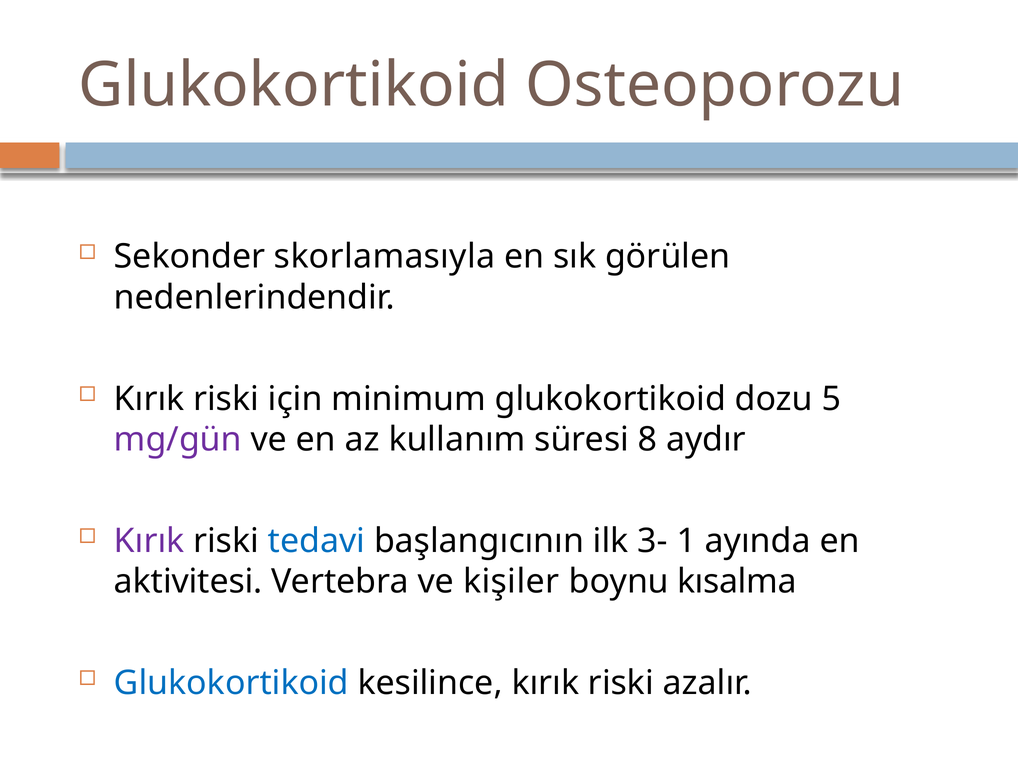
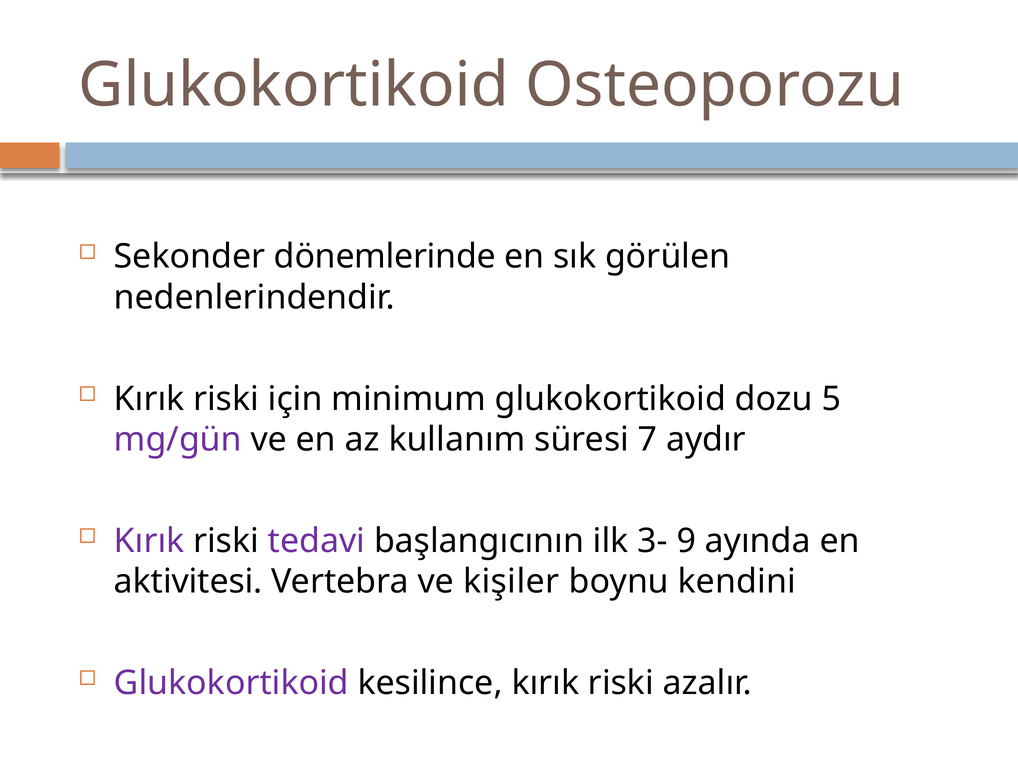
skorlamasıyla: skorlamasıyla -> dönemlerinde
8: 8 -> 7
tedavi colour: blue -> purple
1: 1 -> 9
kısalma: kısalma -> kendini
Glukokortikoid at (231, 682) colour: blue -> purple
